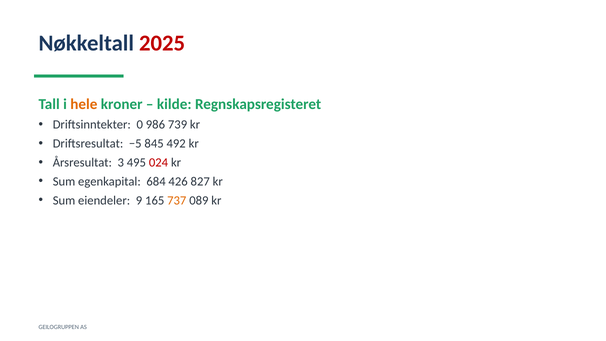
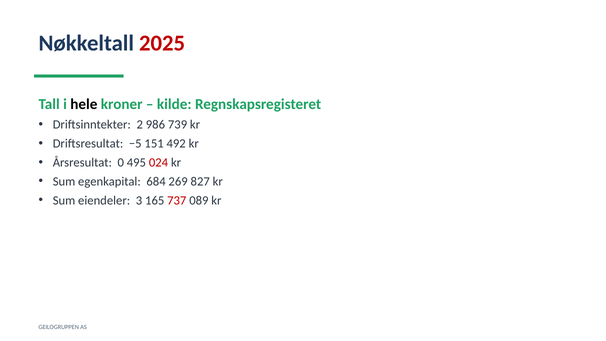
hele colour: orange -> black
0: 0 -> 2
845: 845 -> 151
3: 3 -> 0
426: 426 -> 269
9: 9 -> 3
737 colour: orange -> red
